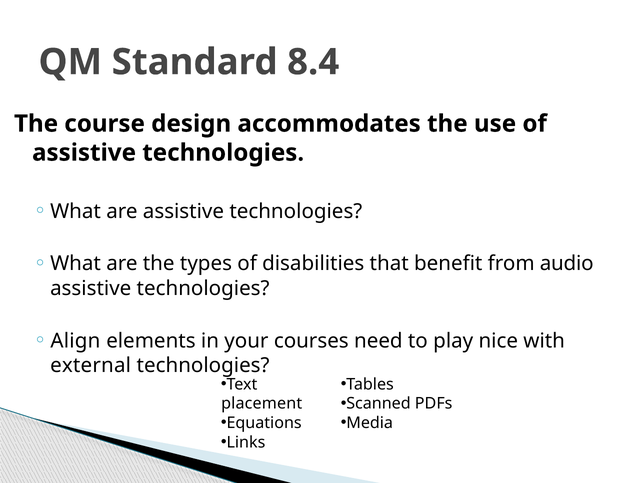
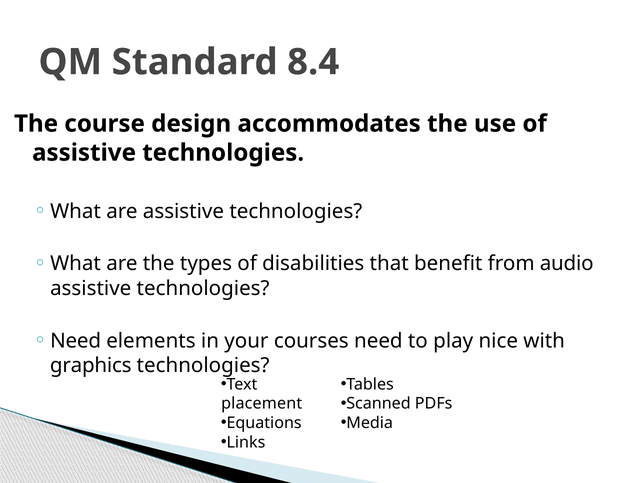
Align at (75, 341): Align -> Need
external: external -> graphics
